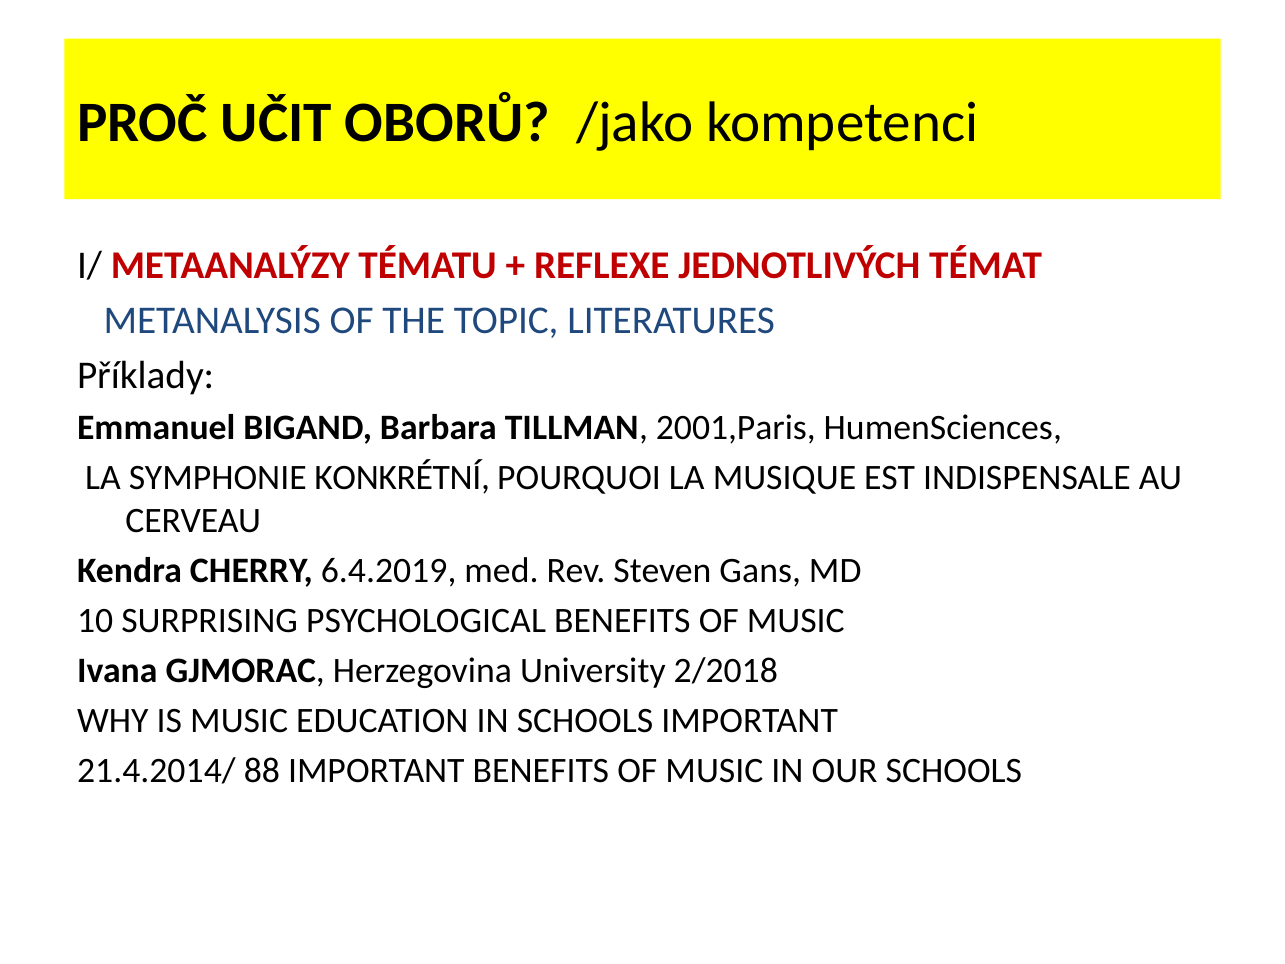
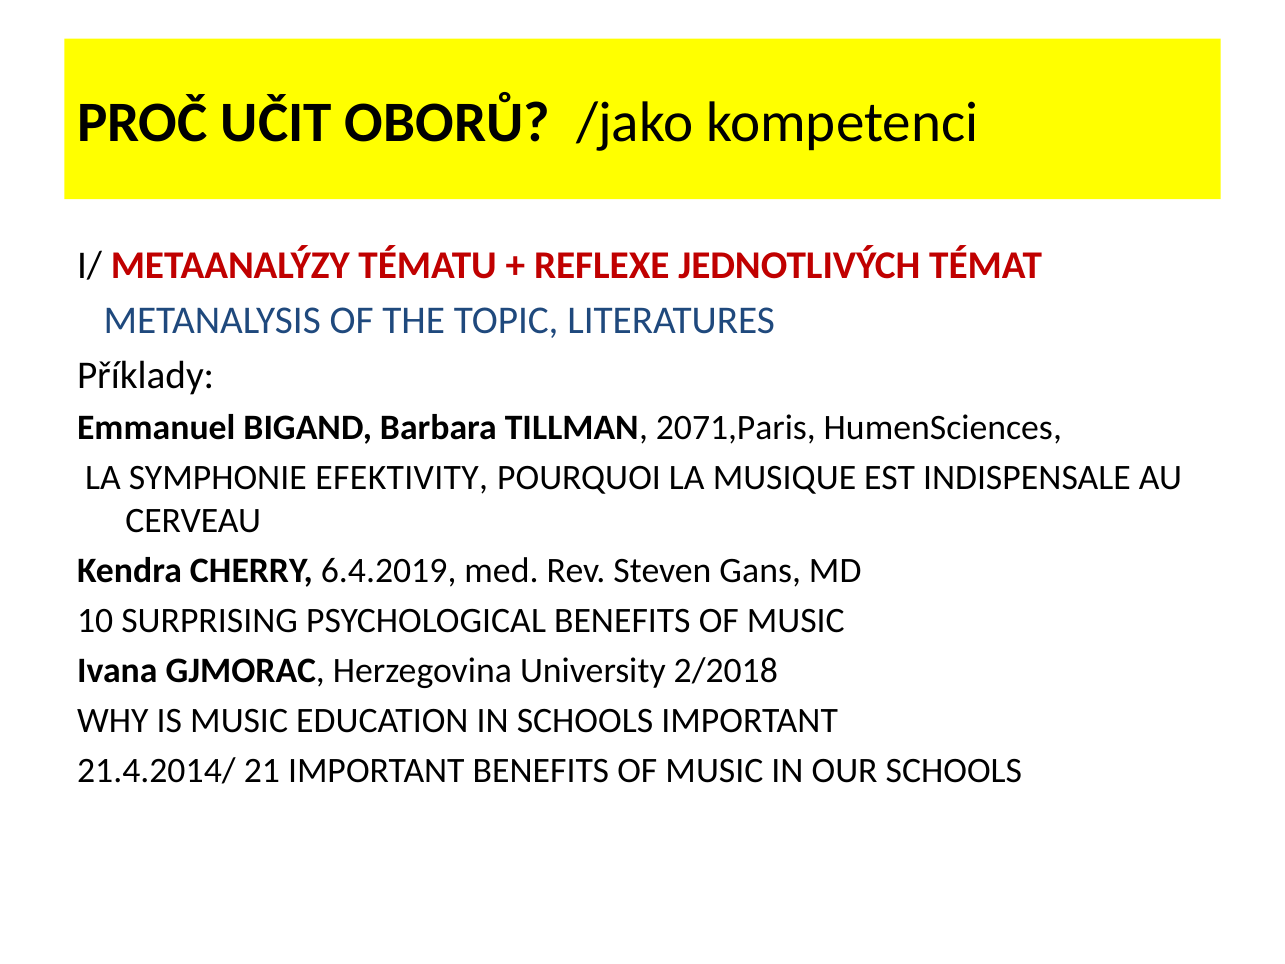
2001,Paris: 2001,Paris -> 2071,Paris
KONKRÉTNÍ: KONKRÉTNÍ -> EFEKTIVITY
88: 88 -> 21
